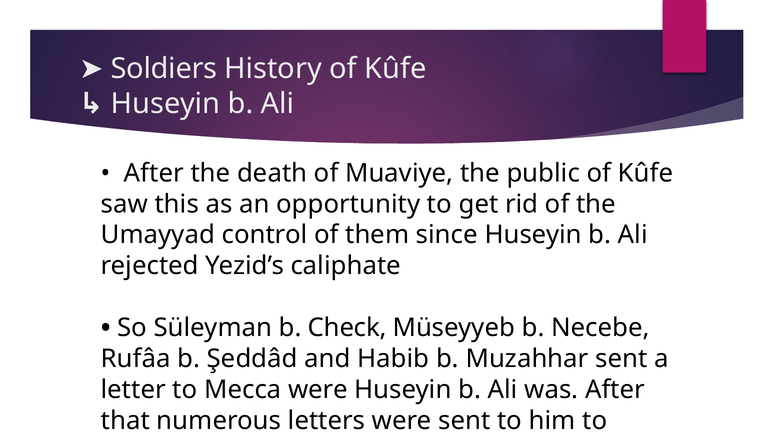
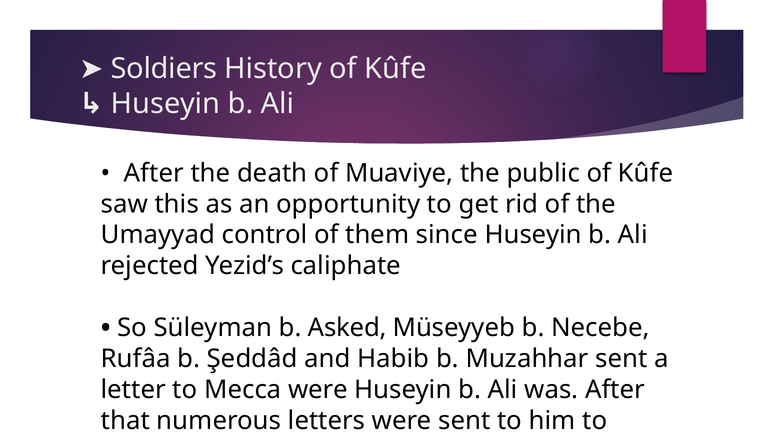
Check: Check -> Asked
